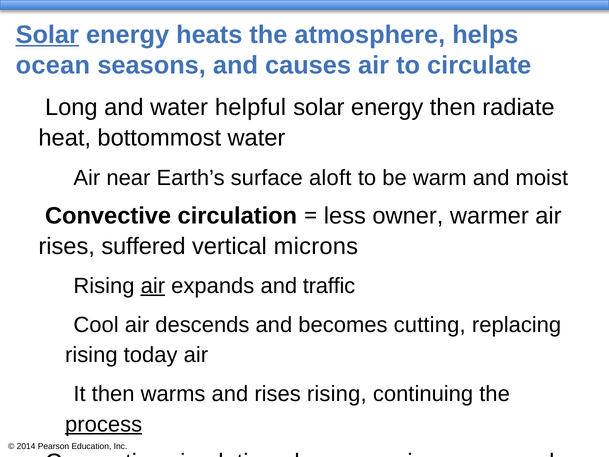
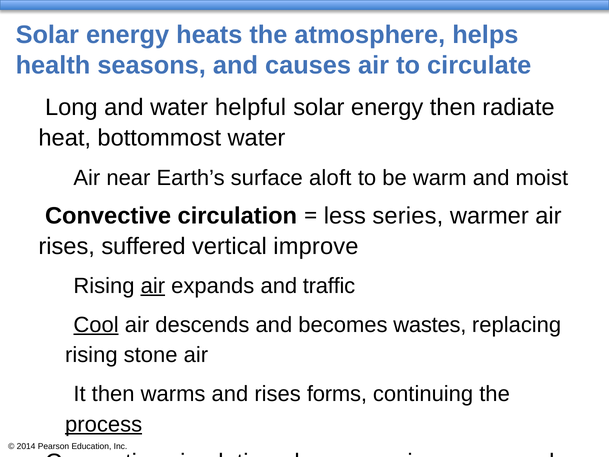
Solar at (47, 35) underline: present -> none
ocean: ocean -> health
owner: owner -> series
microns: microns -> improve
Cool underline: none -> present
cutting: cutting -> wastes
today: today -> stone
rises rising: rising -> forms
